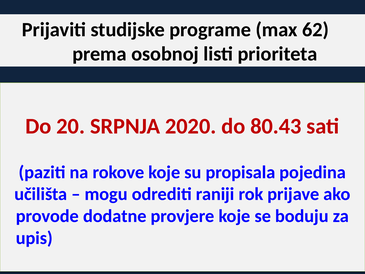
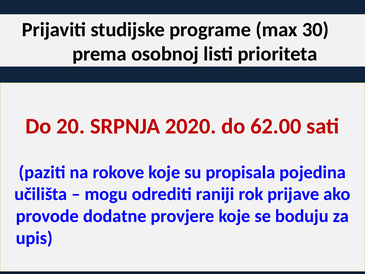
62: 62 -> 30
80.43: 80.43 -> 62.00
